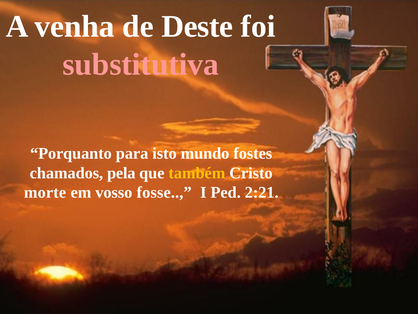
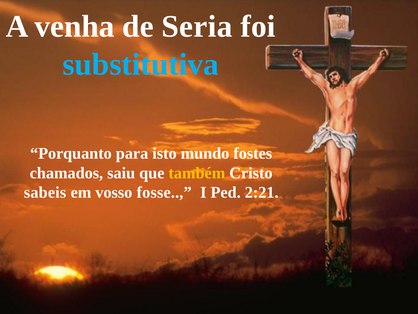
Deste: Deste -> Seria
substitutiva colour: pink -> light blue
pela: pela -> saiu
morte: morte -> sabeis
